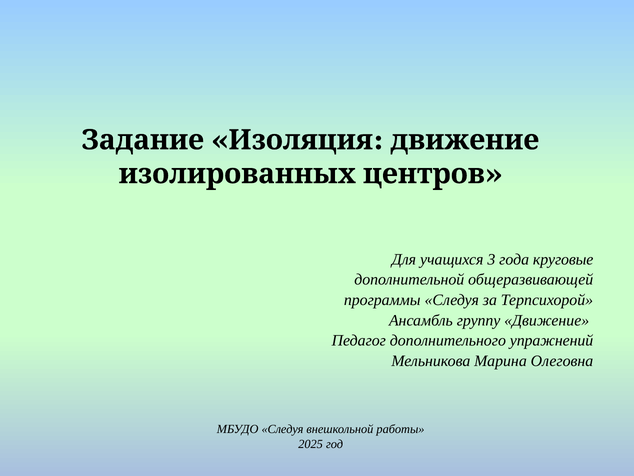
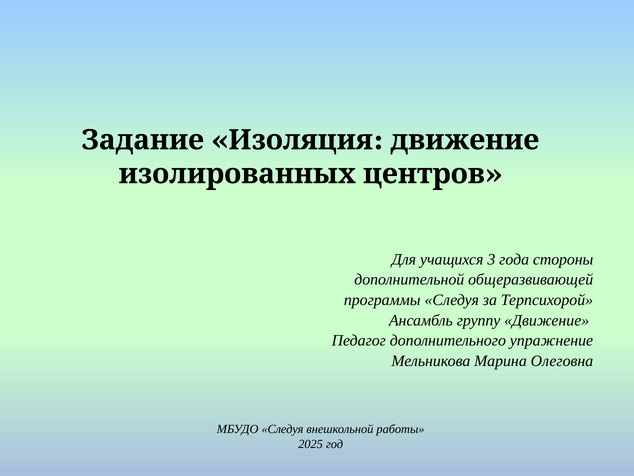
круговые: круговые -> стороны
упражнений: упражнений -> упражнение
